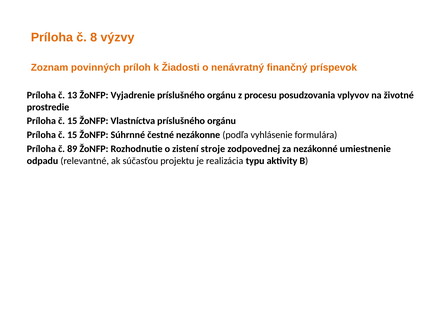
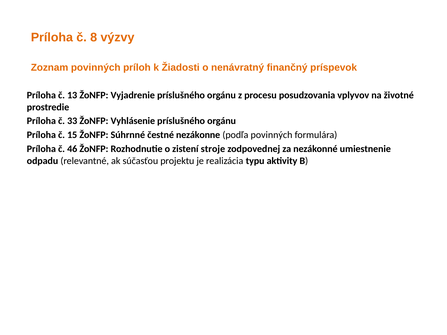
15 at (72, 121): 15 -> 33
Vlastníctva: Vlastníctva -> Vyhlásenie
podľa vyhlásenie: vyhlásenie -> povinných
89: 89 -> 46
